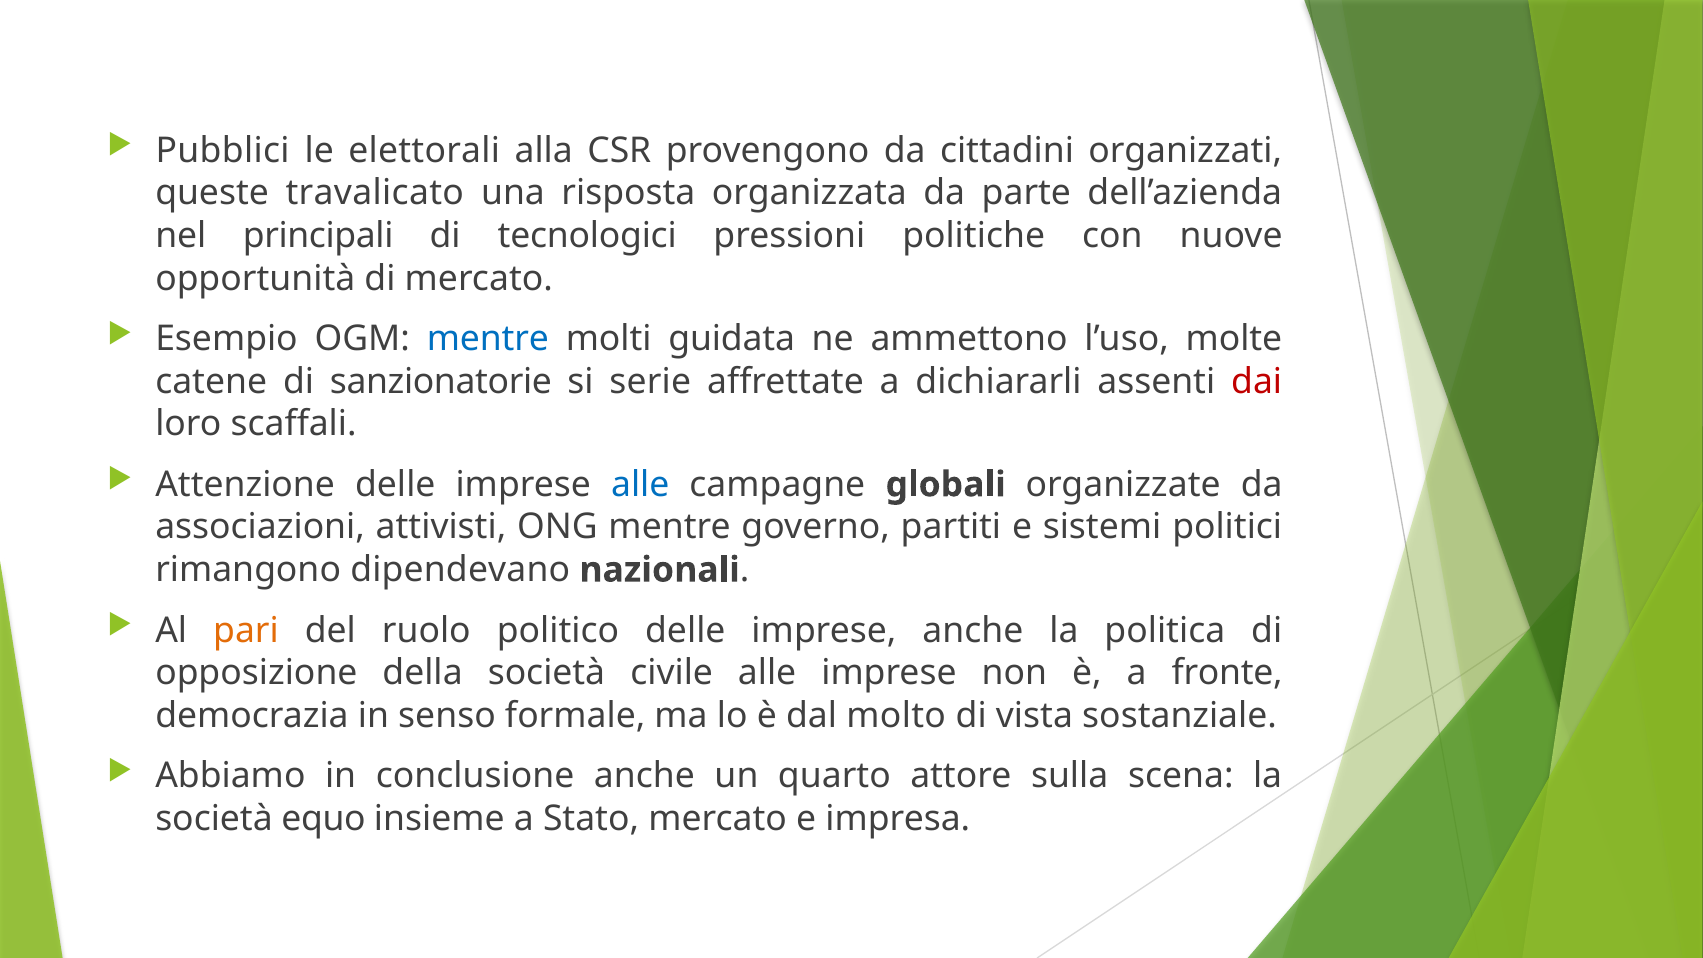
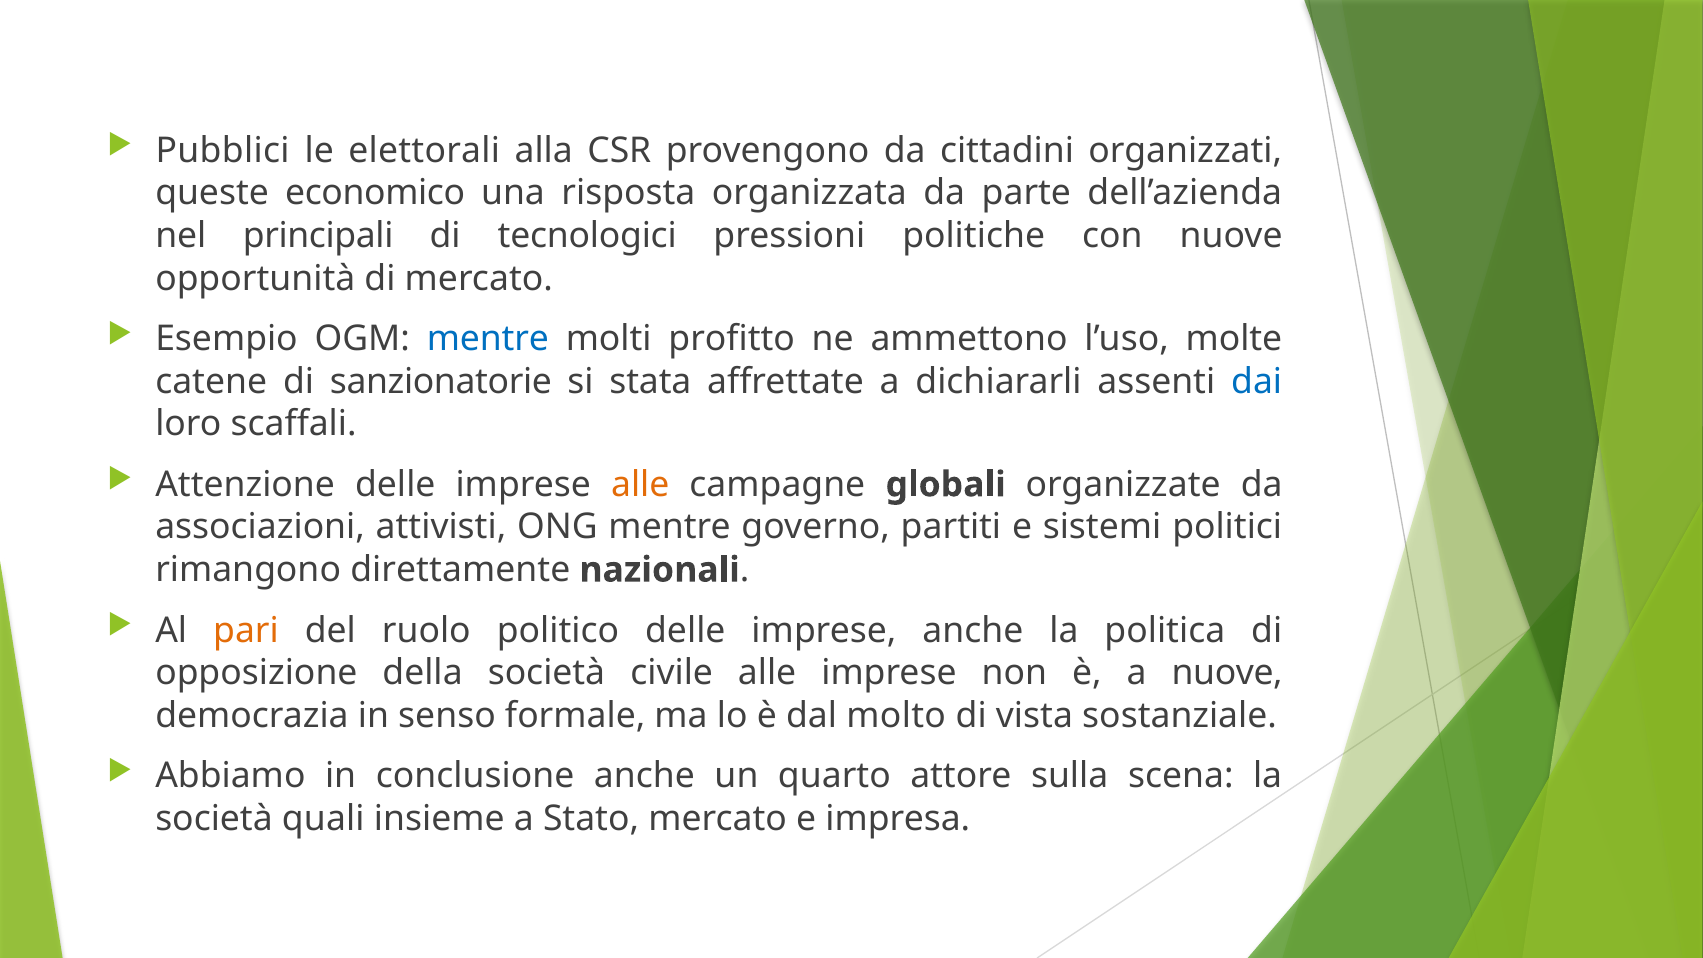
travalicato: travalicato -> economico
guidata: guidata -> profitto
serie: serie -> stata
dai colour: red -> blue
alle at (640, 485) colour: blue -> orange
dipendevano: dipendevano -> direttamente
a fronte: fronte -> nuove
equo: equo -> quali
